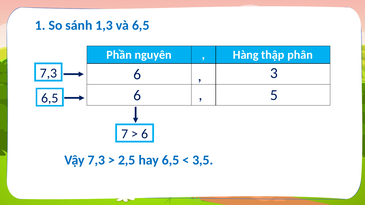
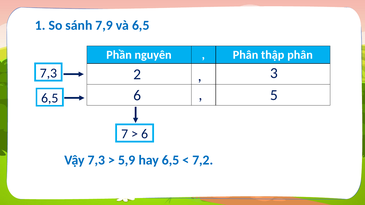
1,3: 1,3 -> 7,9
Hàng at (246, 55): Hàng -> Phân
7,3 6: 6 -> 2
2,5: 2,5 -> 5,9
3,5: 3,5 -> 7,2
